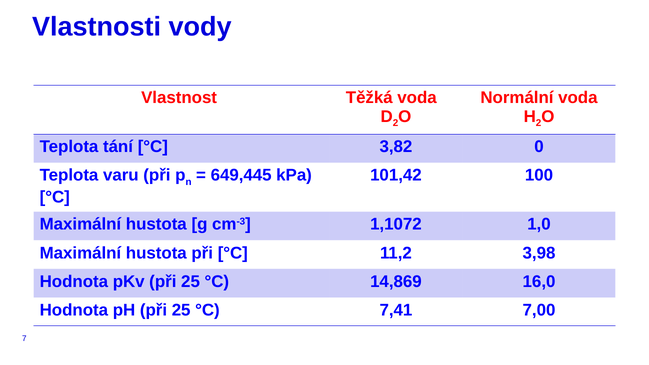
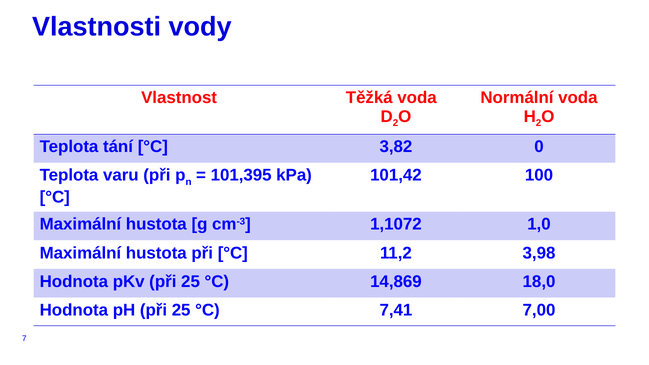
649,445: 649,445 -> 101,395
16,0: 16,0 -> 18,0
